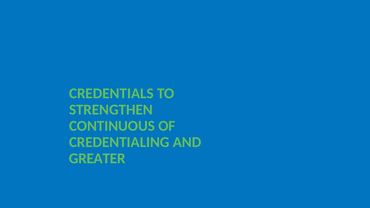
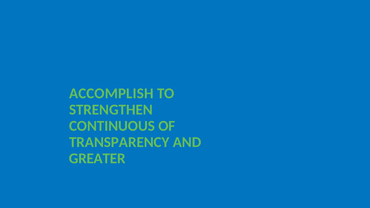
CREDENTIALS: CREDENTIALS -> ACCOMPLISH
CREDENTIALING: CREDENTIALING -> TRANSPARENCY
